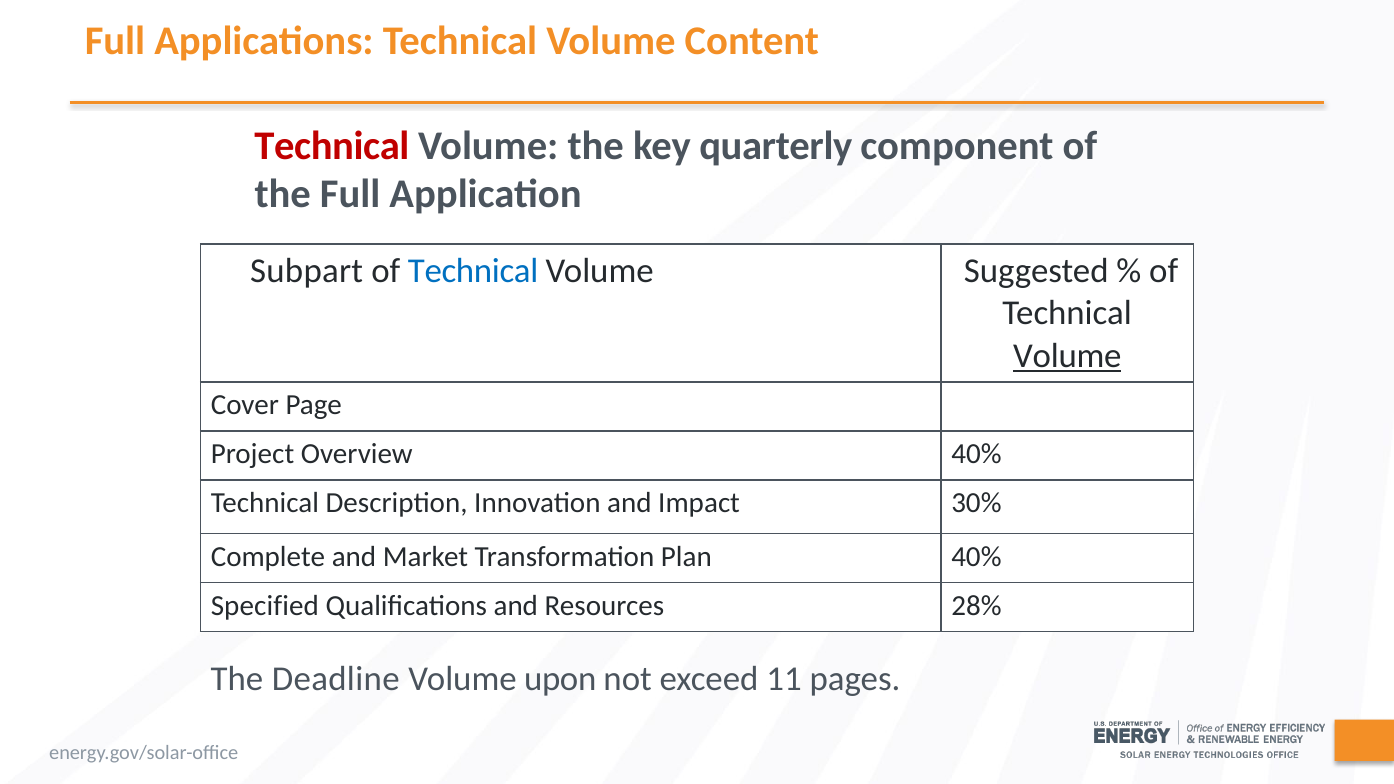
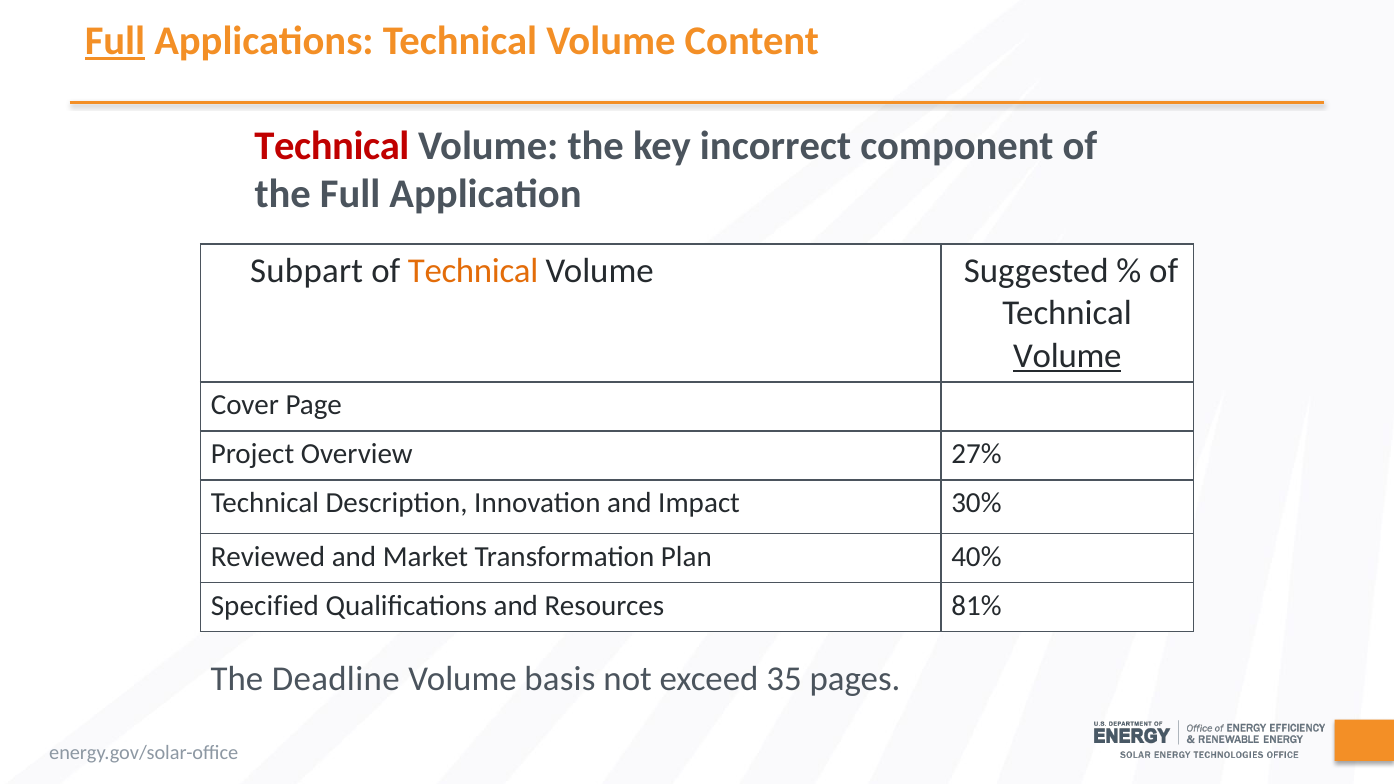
Full at (115, 41) underline: none -> present
quarterly: quarterly -> incorrect
Technical at (473, 271) colour: blue -> orange
Overview 40%: 40% -> 27%
Complete: Complete -> Reviewed
28%: 28% -> 81%
upon: upon -> basis
11: 11 -> 35
